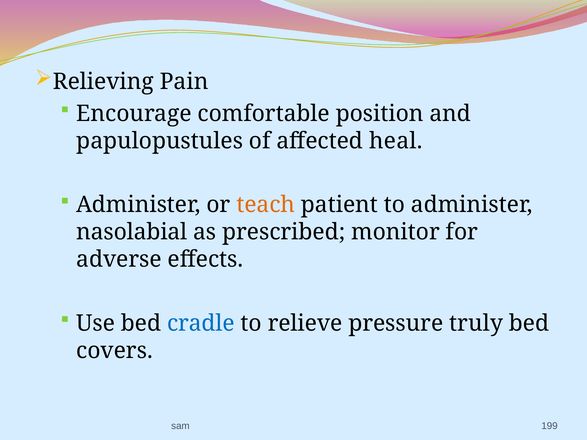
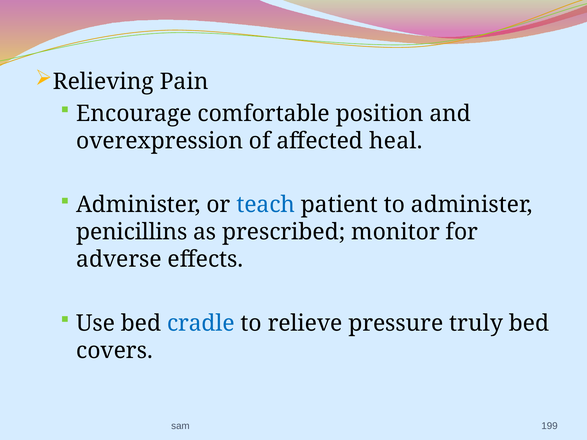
papulopustules: papulopustules -> overexpression
teach colour: orange -> blue
nasolabial: nasolabial -> penicillins
